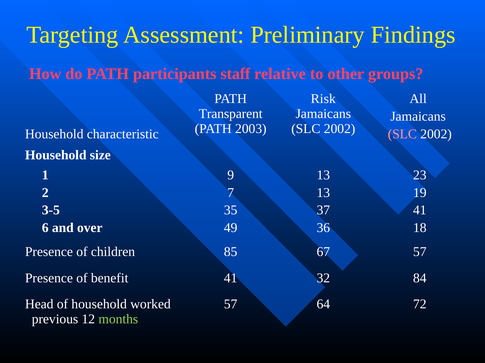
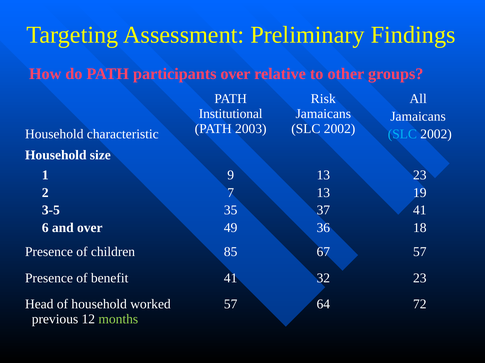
participants staff: staff -> over
Transparent: Transparent -> Institutional
SLC at (402, 134) colour: pink -> light blue
32 84: 84 -> 23
